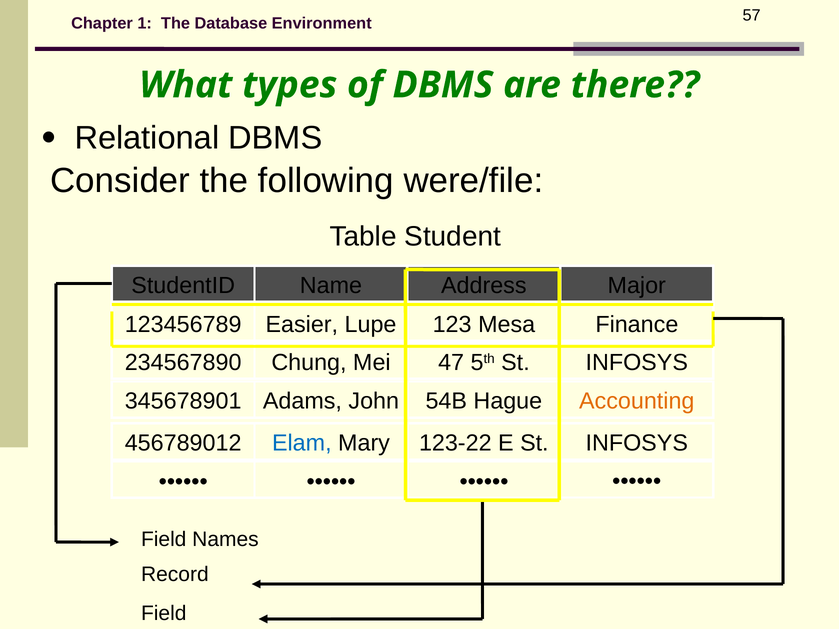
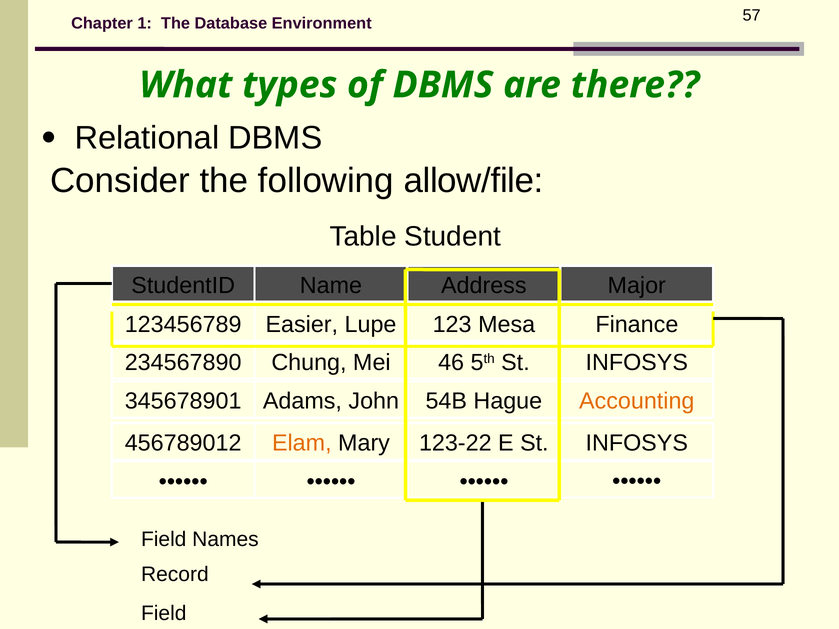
were/file: were/file -> allow/file
47: 47 -> 46
Elam colour: blue -> orange
